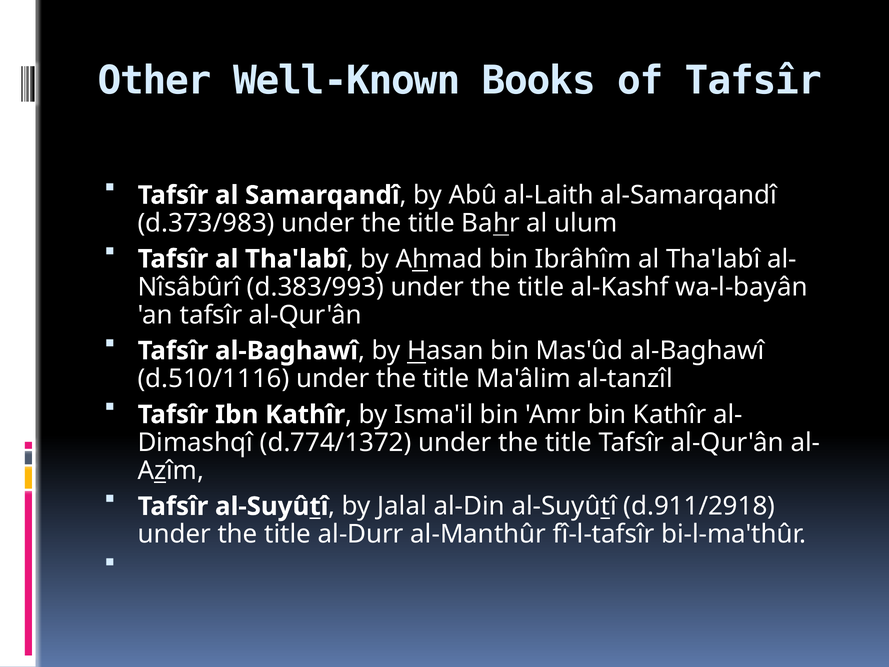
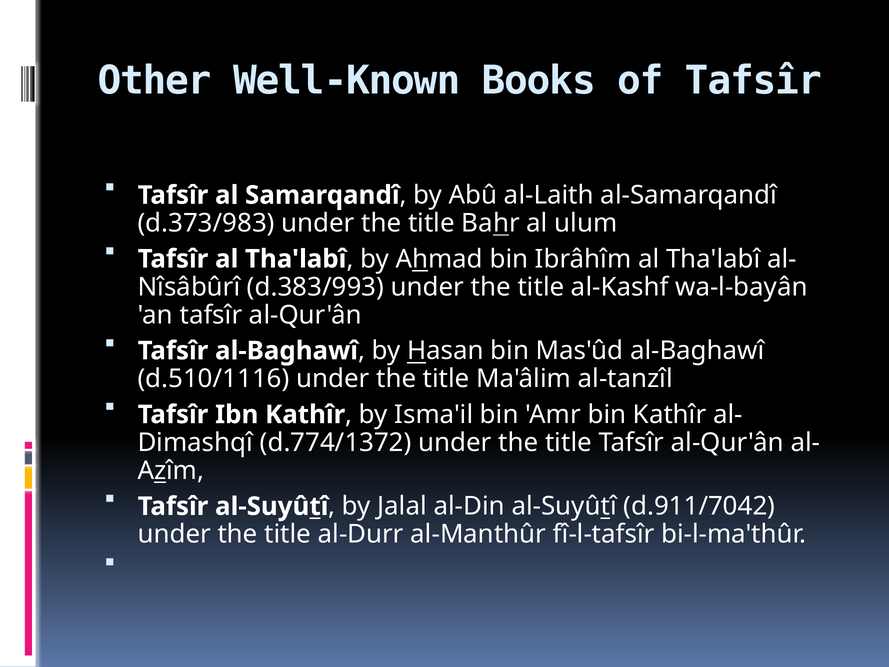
d.911/2918: d.911/2918 -> d.911/7042
